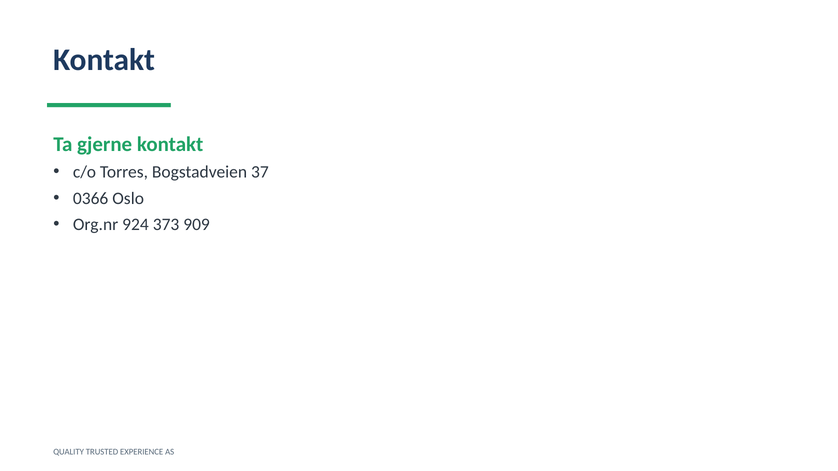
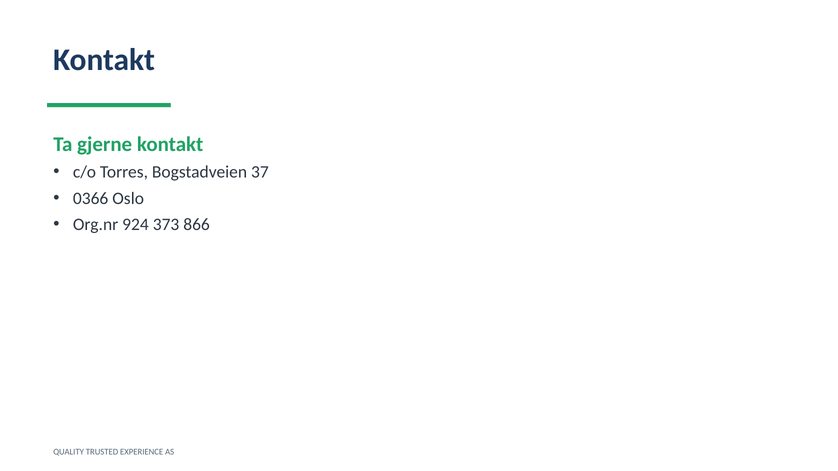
909: 909 -> 866
